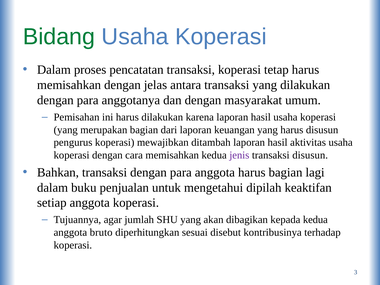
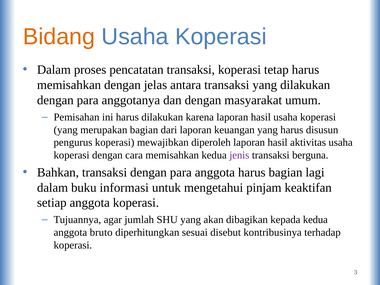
Bidang colour: green -> orange
ditambah: ditambah -> diperoleh
transaksi disusun: disusun -> berguna
penjualan: penjualan -> informasi
dipilah: dipilah -> pinjam
